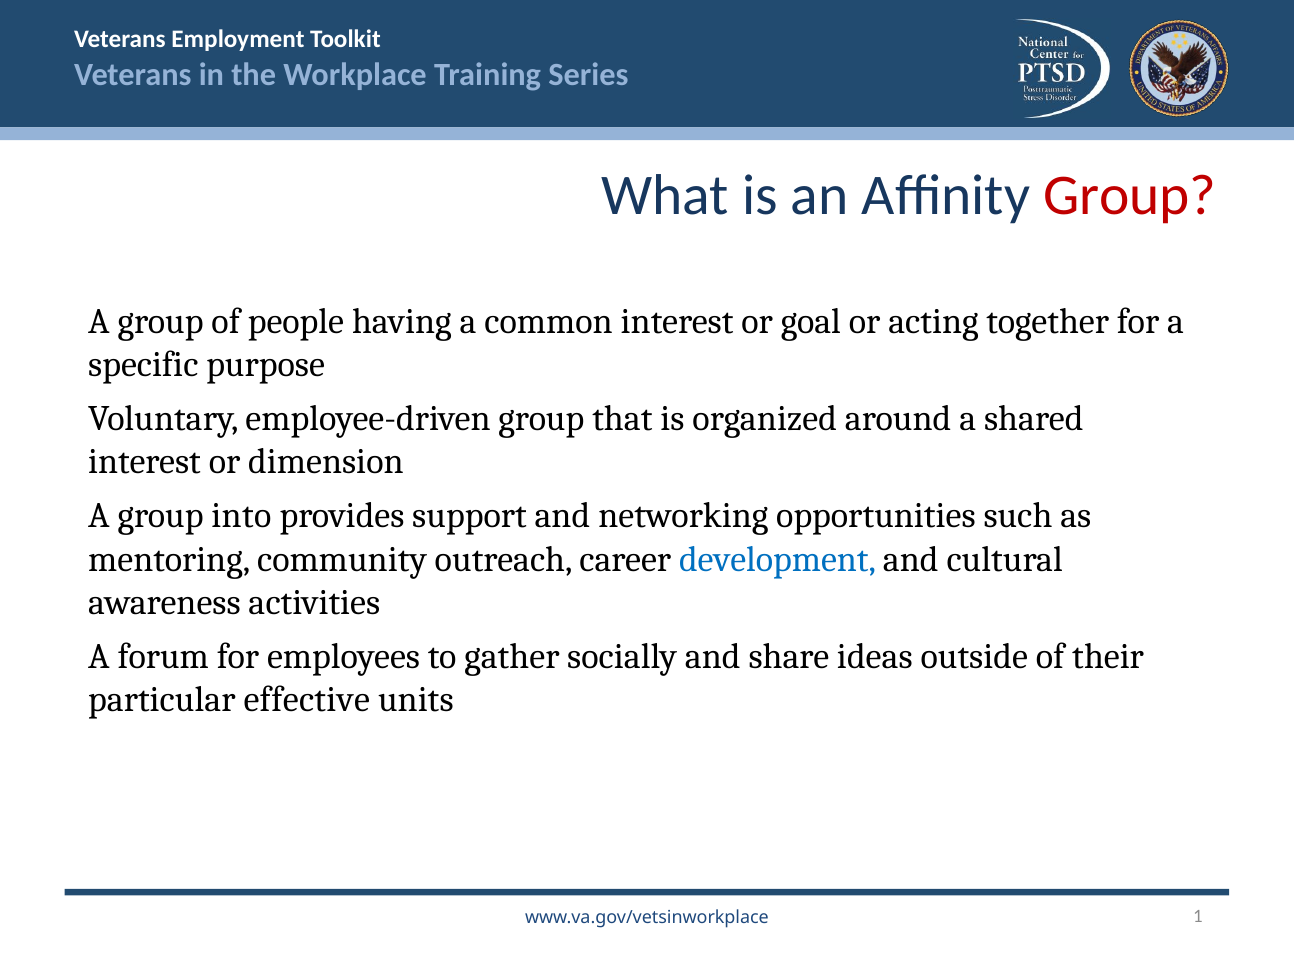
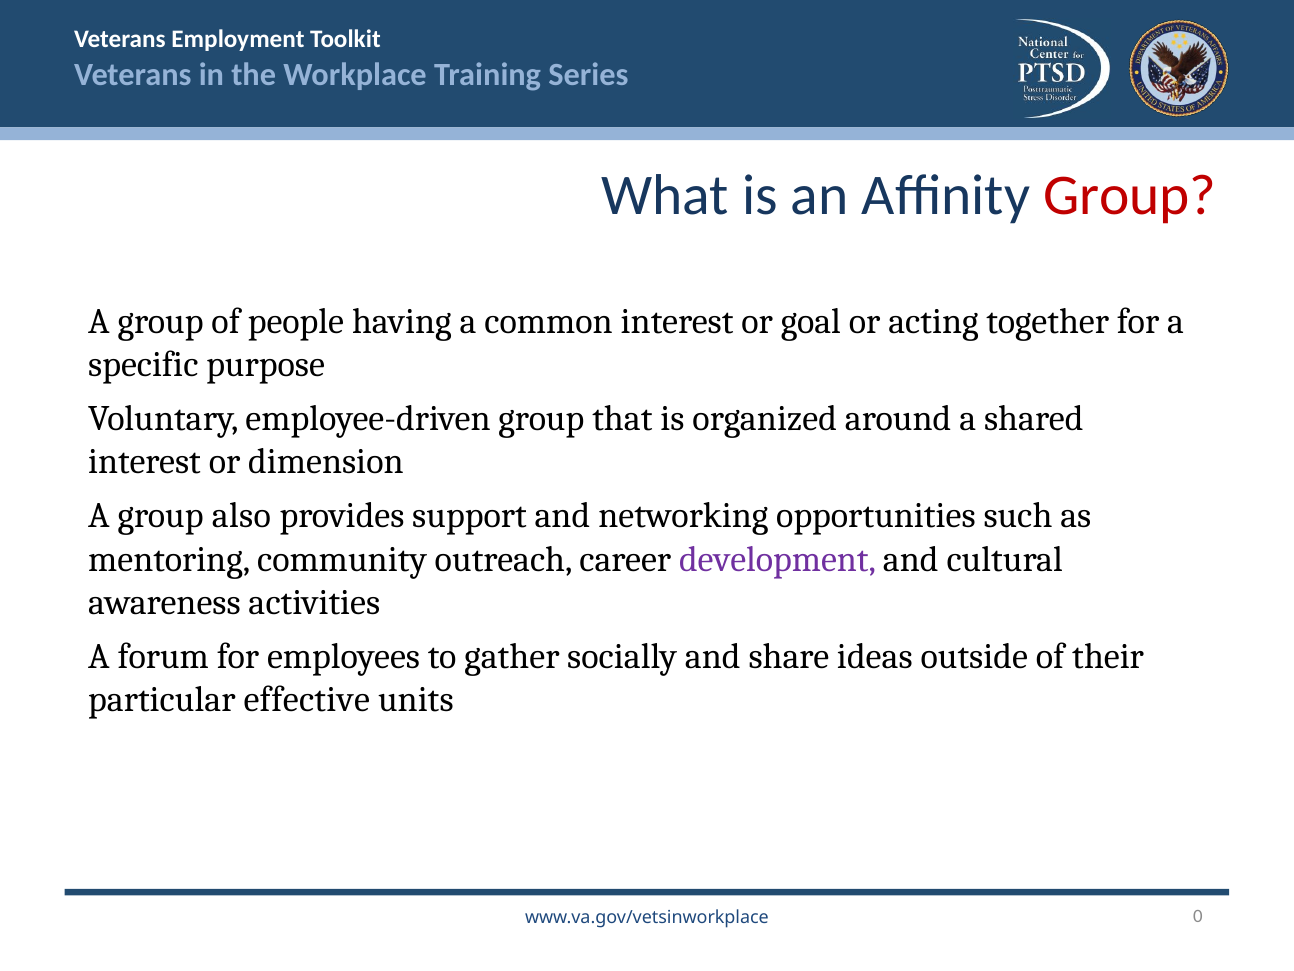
into: into -> also
development colour: blue -> purple
1: 1 -> 0
